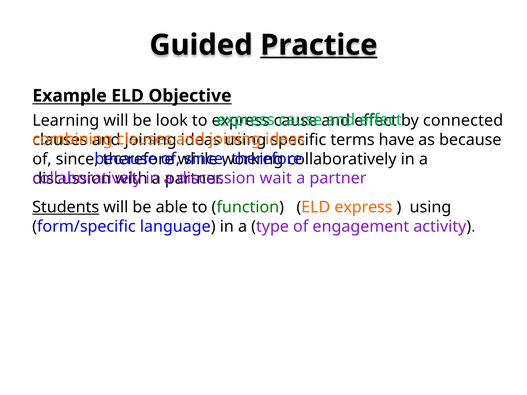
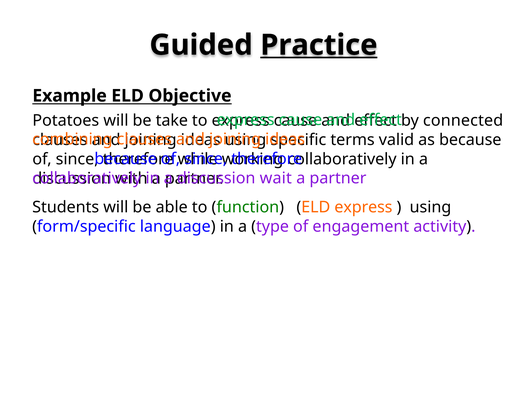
Learning: Learning -> Potatoes
look: look -> take
have: have -> valid
Students underline: present -> none
